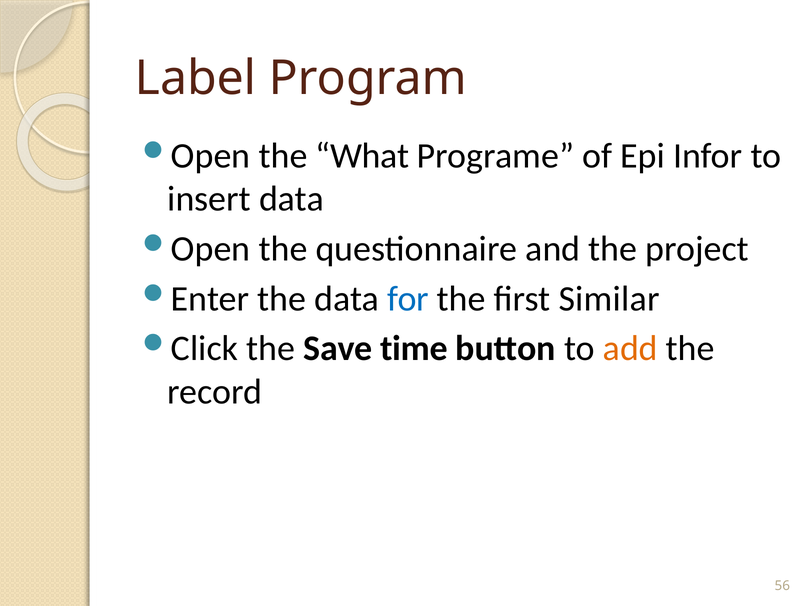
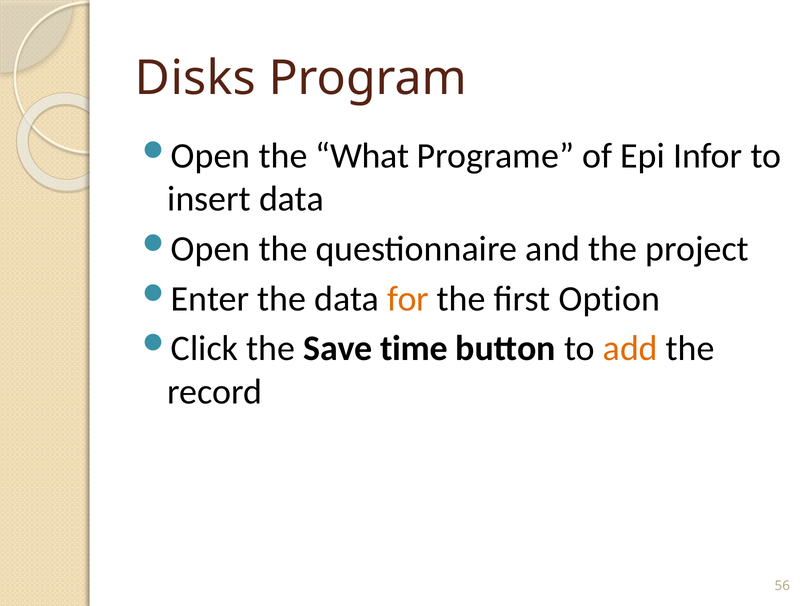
Label: Label -> Disks
for colour: blue -> orange
Similar: Similar -> Option
